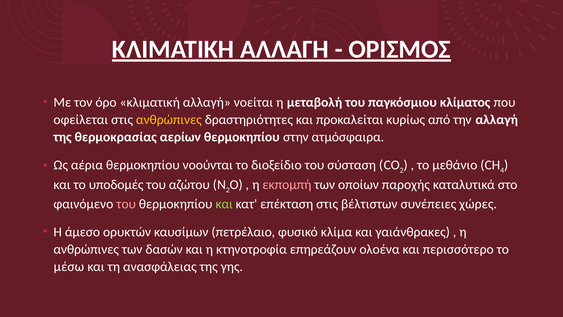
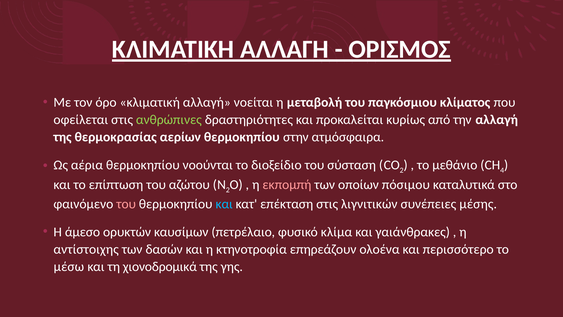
ανθρώπινες at (169, 120) colour: yellow -> light green
υποδομές: υποδομές -> επίπτωση
παροχής: παροχής -> πόσιμου
και at (224, 204) colour: light green -> light blue
βέλτιστων: βέλτιστων -> λιγνιτικών
χώρες: χώρες -> µέσης
ανθρώπινες at (86, 249): ανθρώπινες -> αντίστοιχης
ανασφάλειας: ανασφάλειας -> χιονοδρομικά
